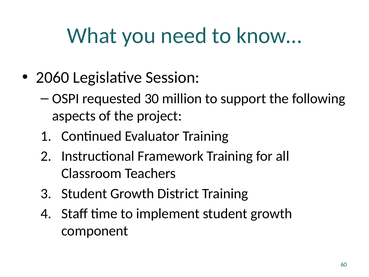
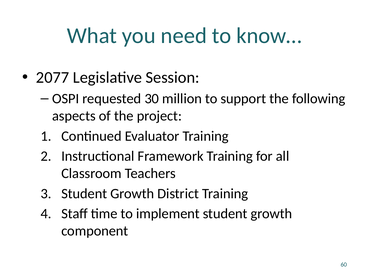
2060: 2060 -> 2077
